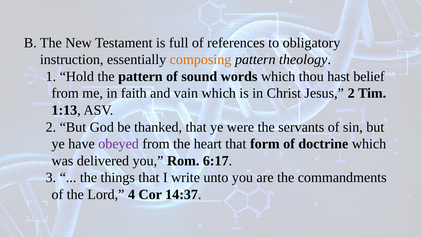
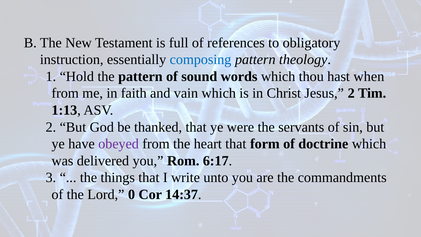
composing colour: orange -> blue
belief: belief -> when
4: 4 -> 0
